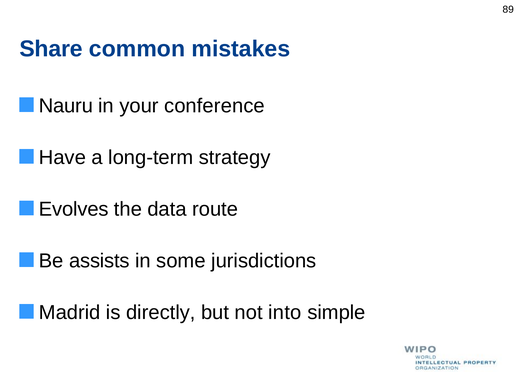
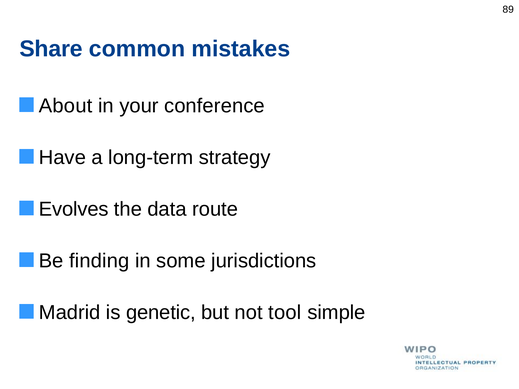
Nauru: Nauru -> About
assists: assists -> finding
directly: directly -> genetic
into: into -> tool
